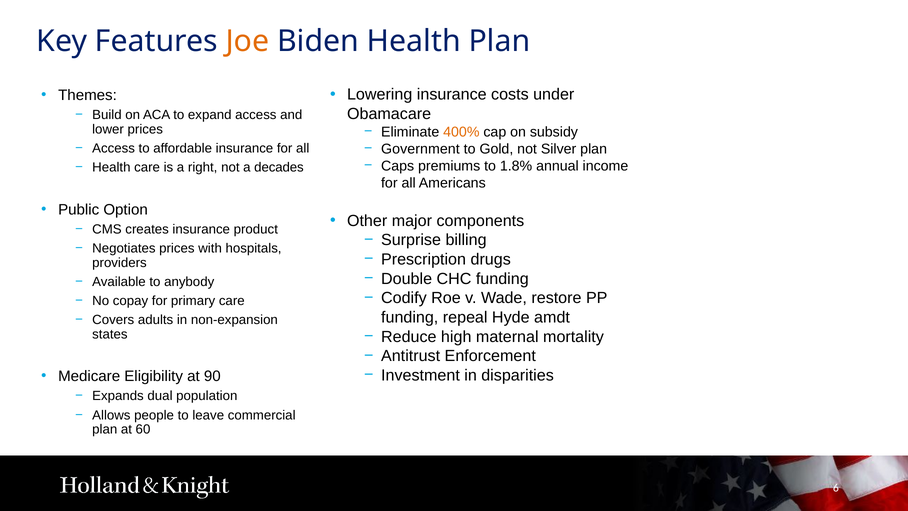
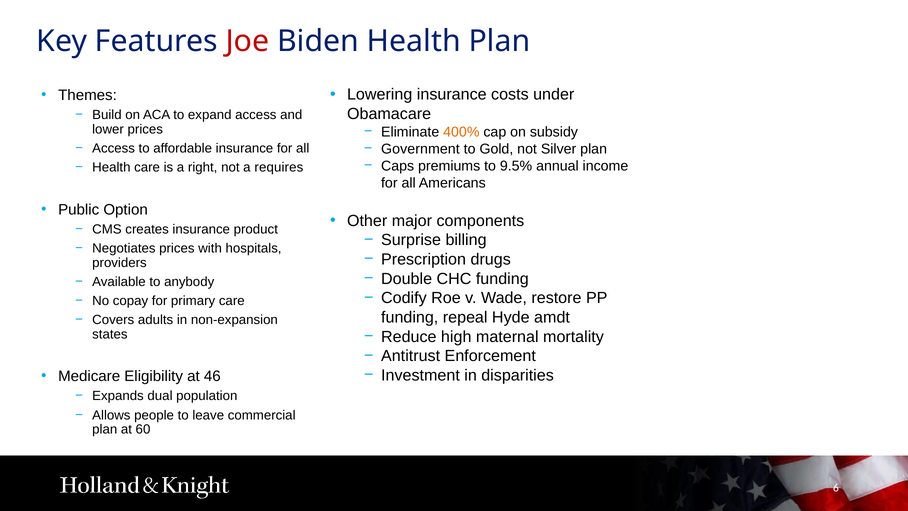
Joe colour: orange -> red
1.8%: 1.8% -> 9.5%
decades: decades -> requires
90: 90 -> 46
